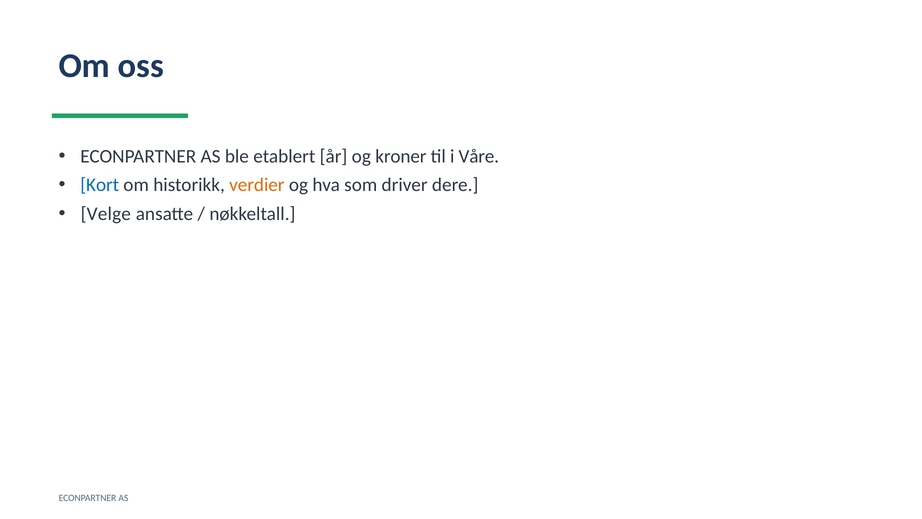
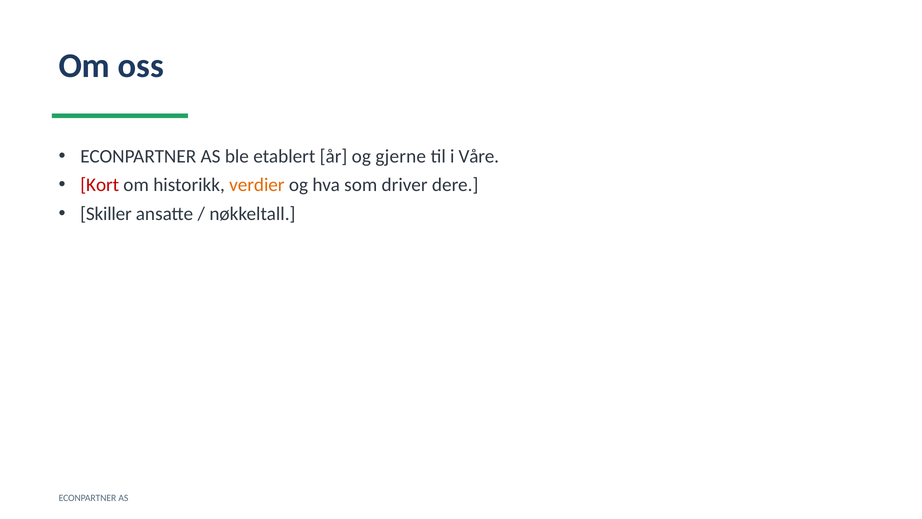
kroner: kroner -> gjerne
Kort colour: blue -> red
Velge: Velge -> Skiller
